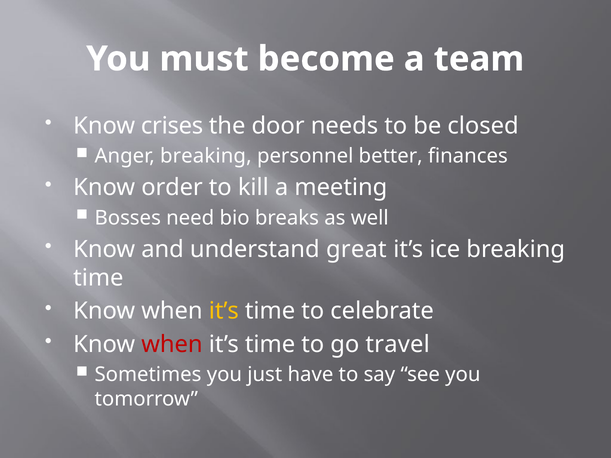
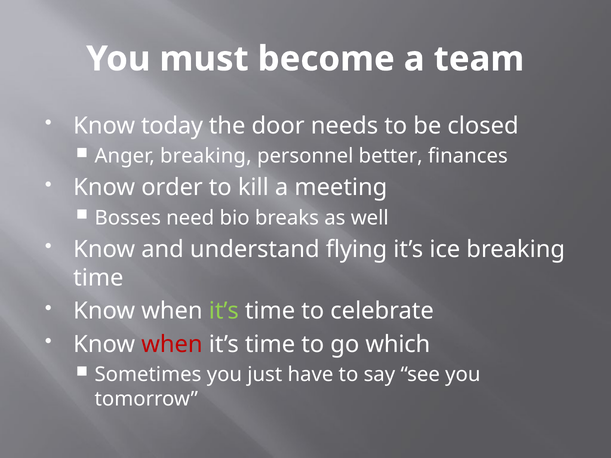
crises: crises -> today
great: great -> flying
it’s at (224, 311) colour: yellow -> light green
travel: travel -> which
